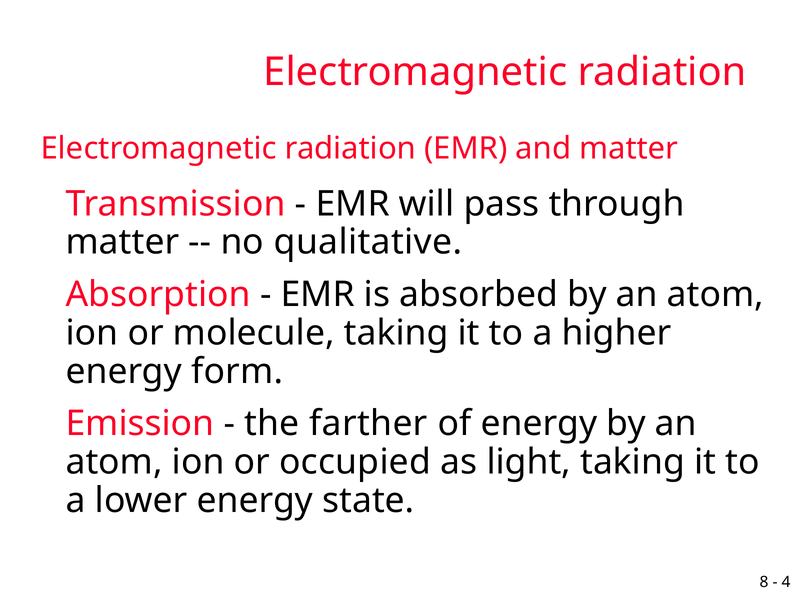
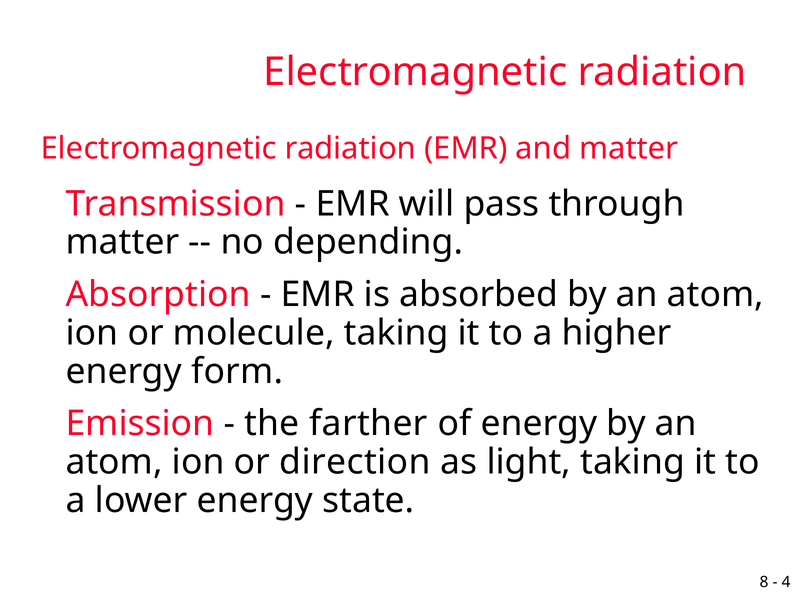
qualitative: qualitative -> depending
occupied: occupied -> direction
